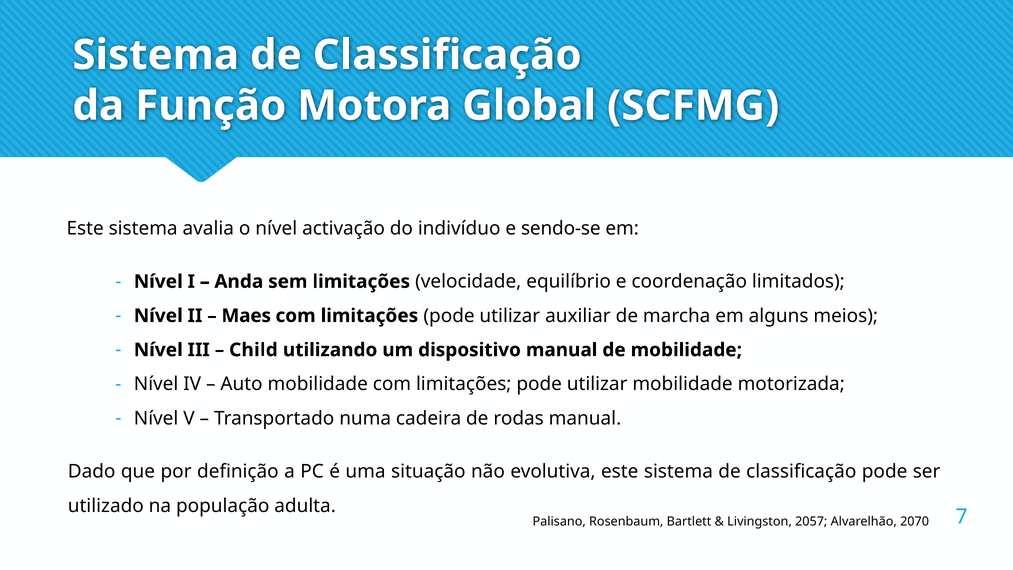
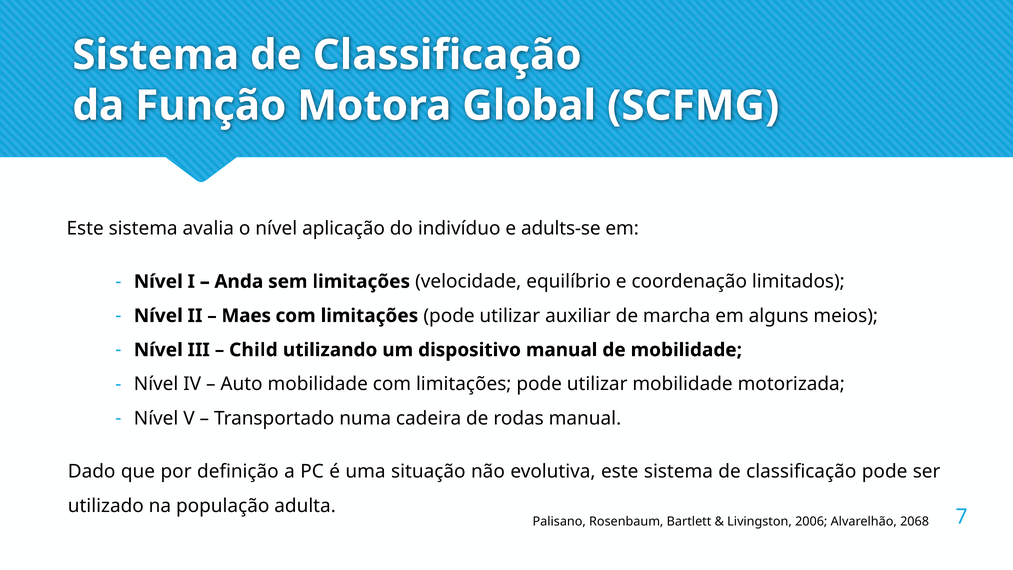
activação: activação -> aplicação
sendo-se: sendo-se -> adults-se
2057: 2057 -> 2006
2070: 2070 -> 2068
